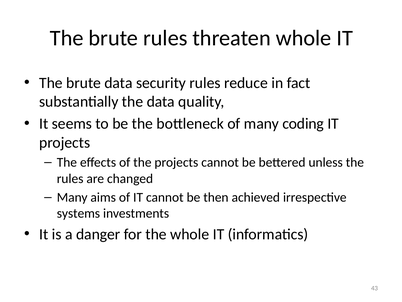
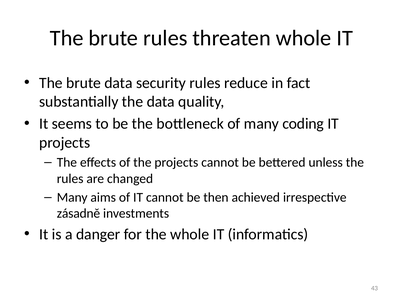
systems: systems -> zásadně
